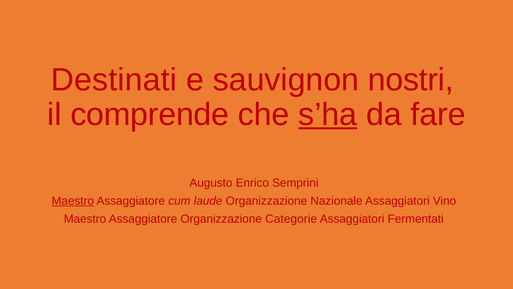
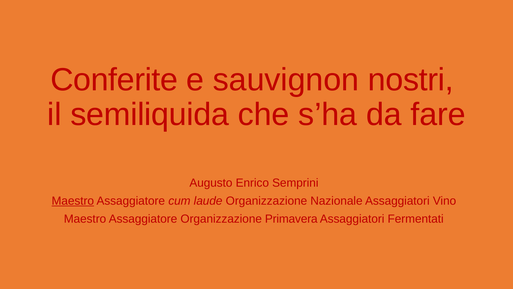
Destinati: Destinati -> Conferite
comprende: comprende -> semiliquida
s’ha underline: present -> none
Categorie: Categorie -> Primavera
